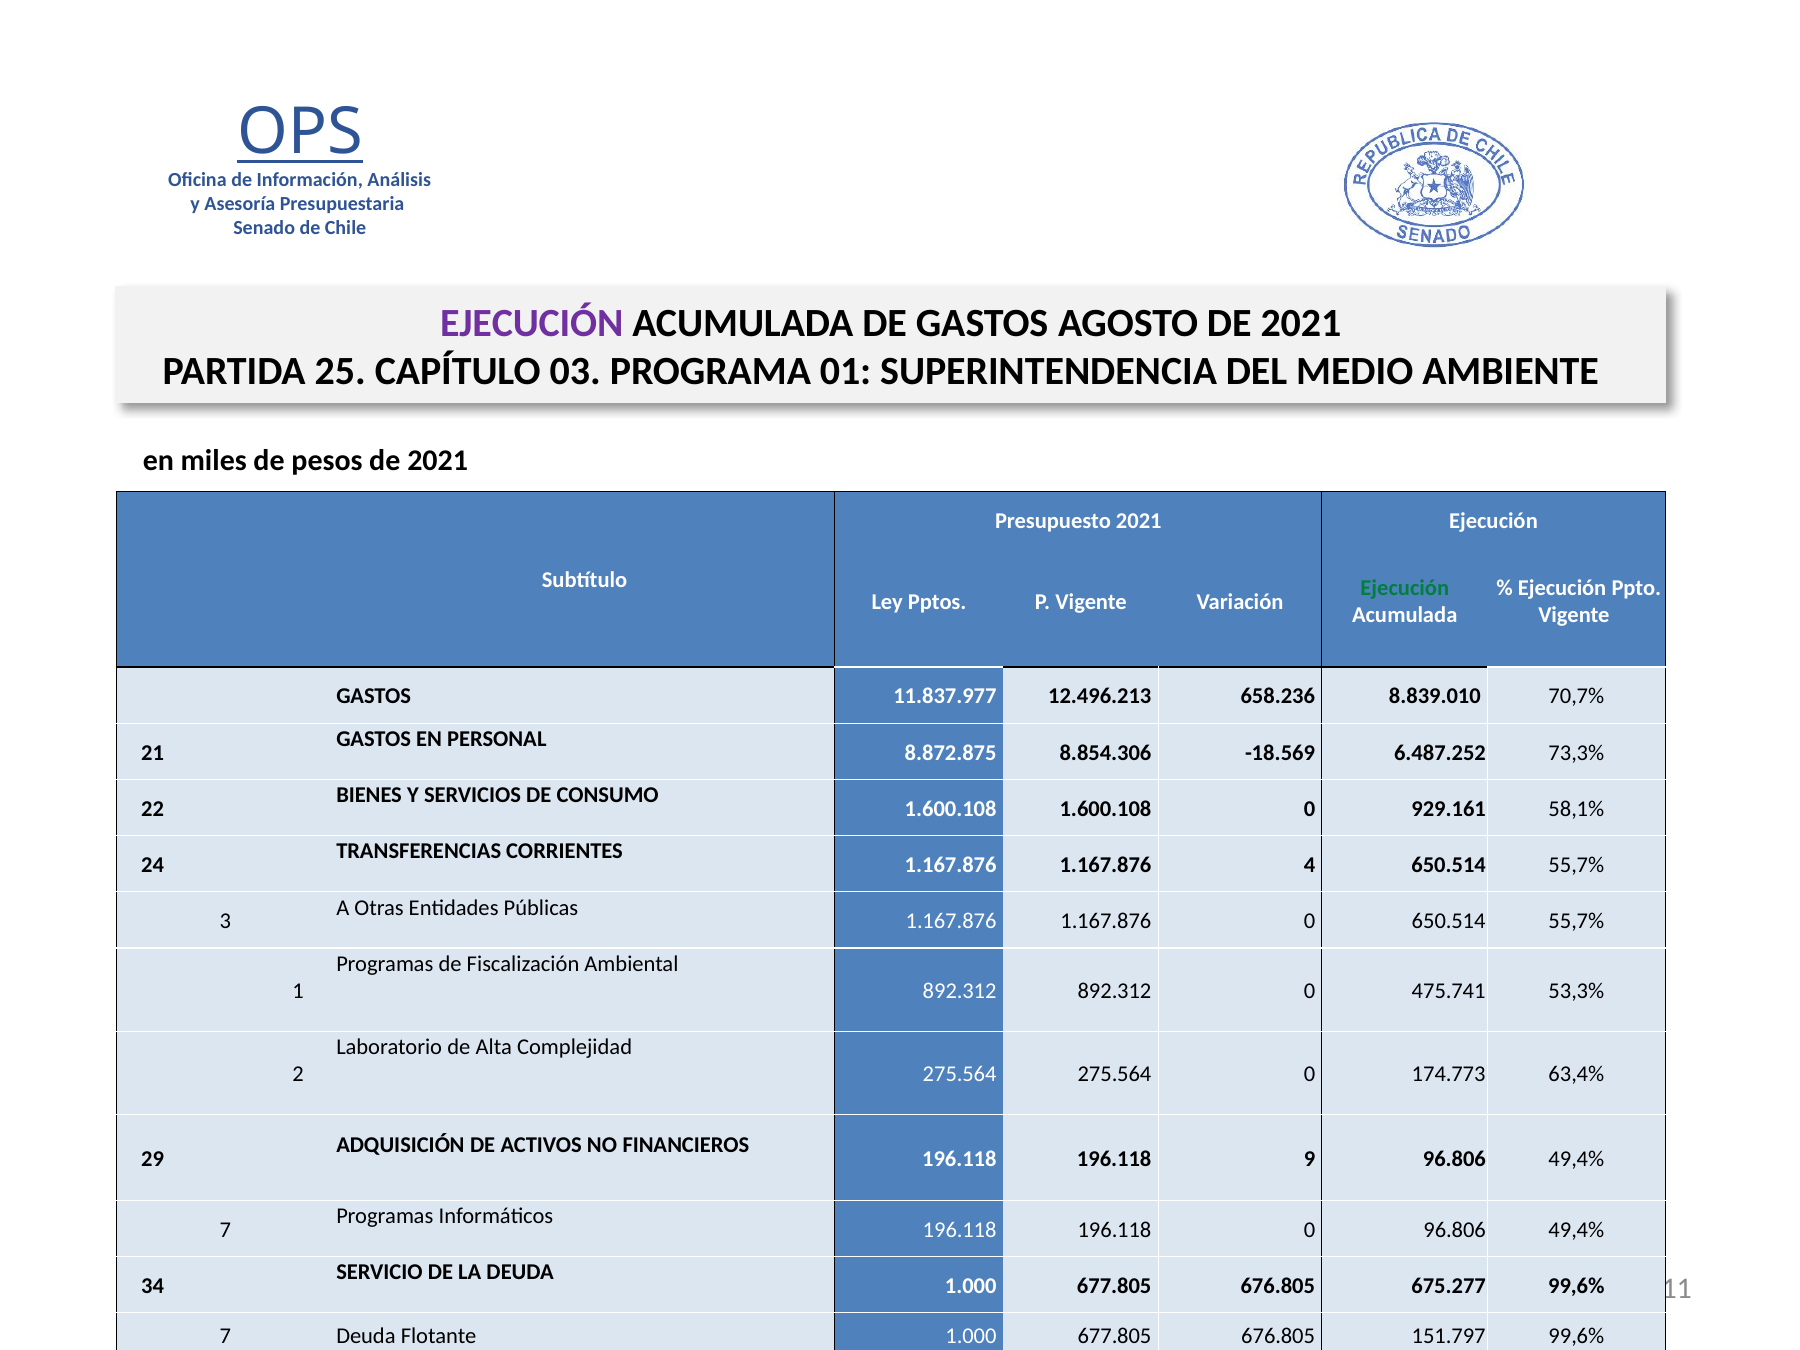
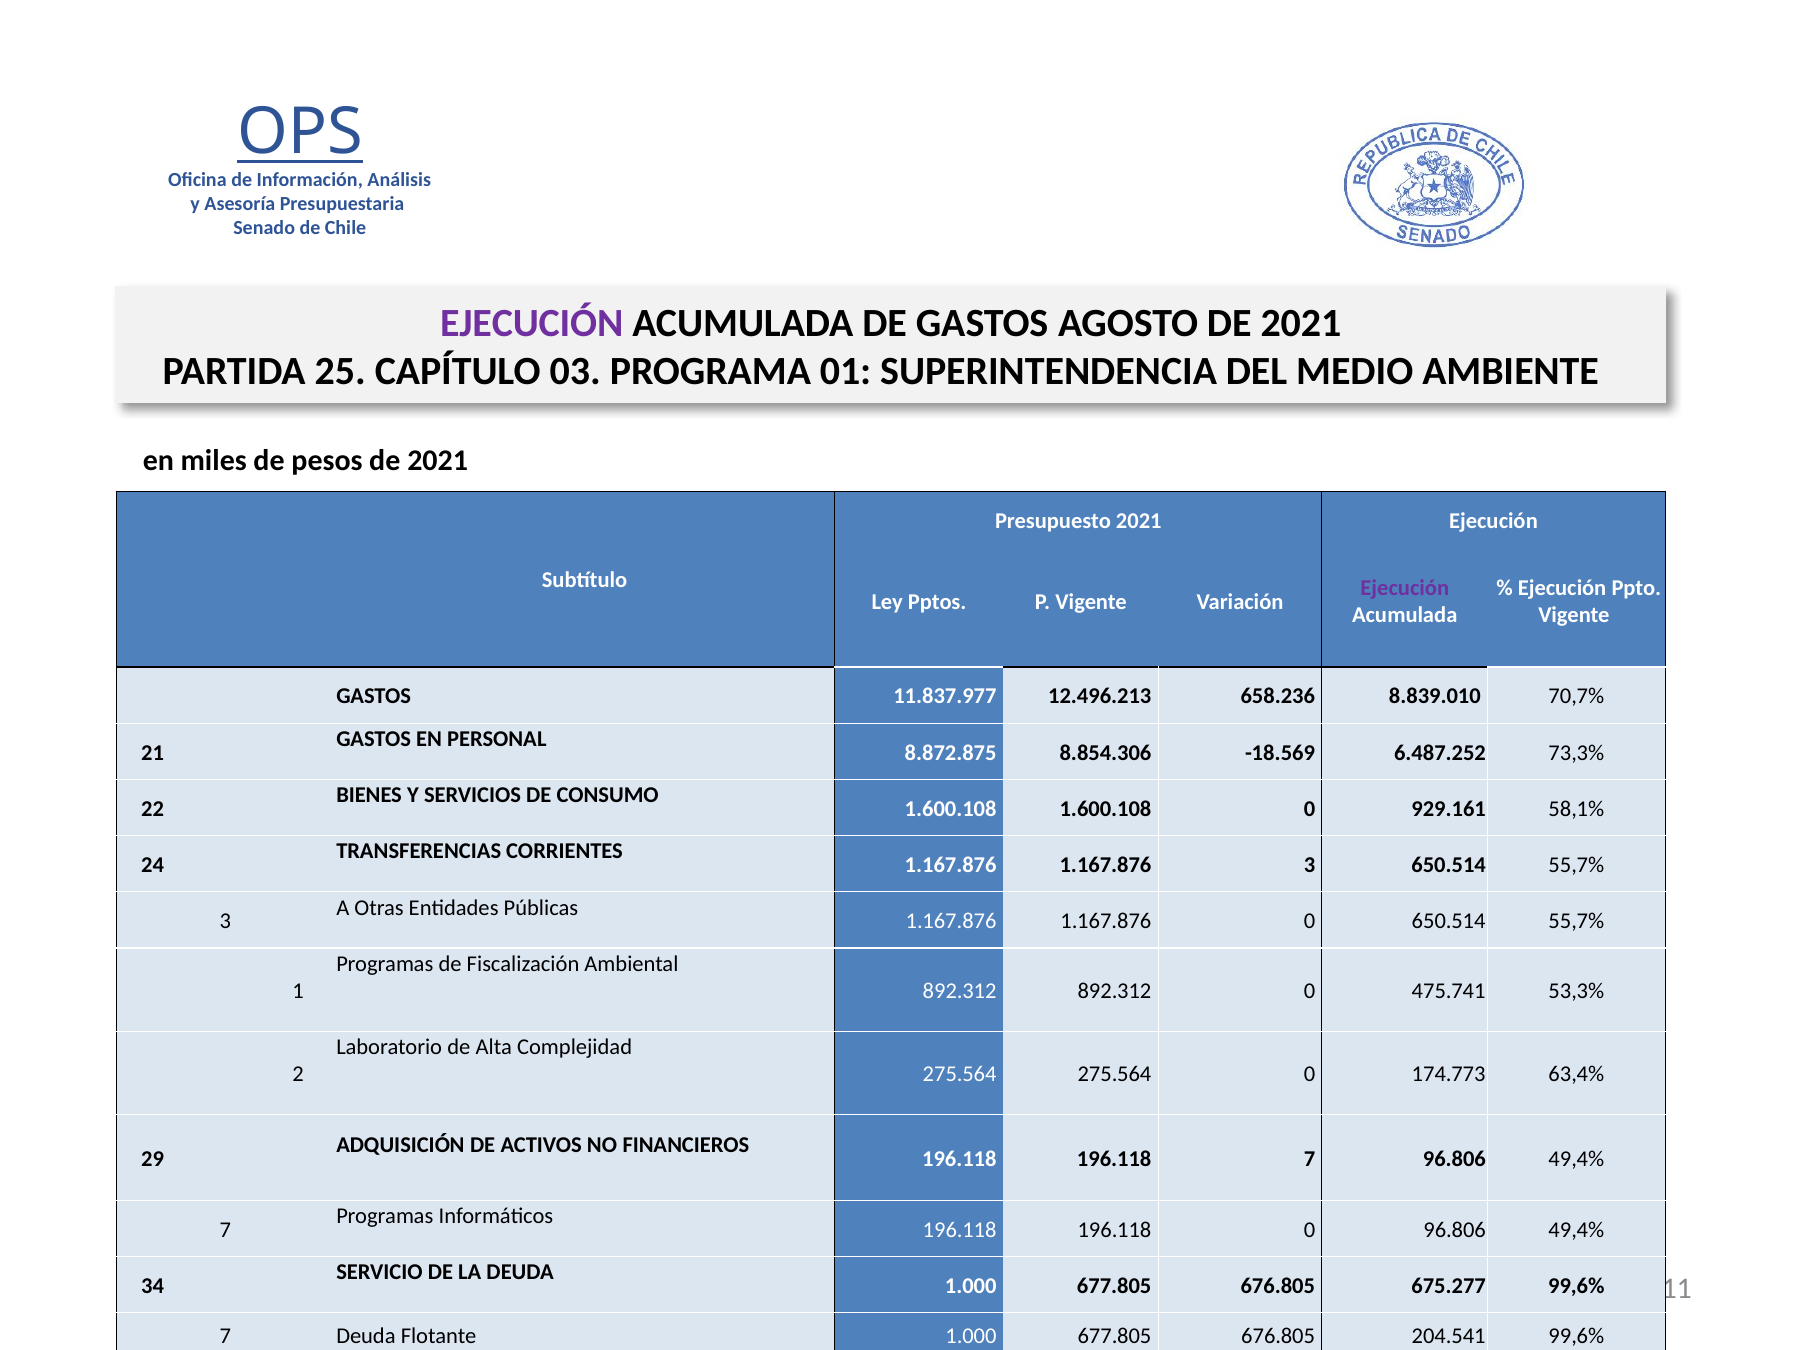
Ejecución at (1405, 588) colour: green -> purple
1.167.876 4: 4 -> 3
196.118 9: 9 -> 7
151.797: 151.797 -> 204.541
